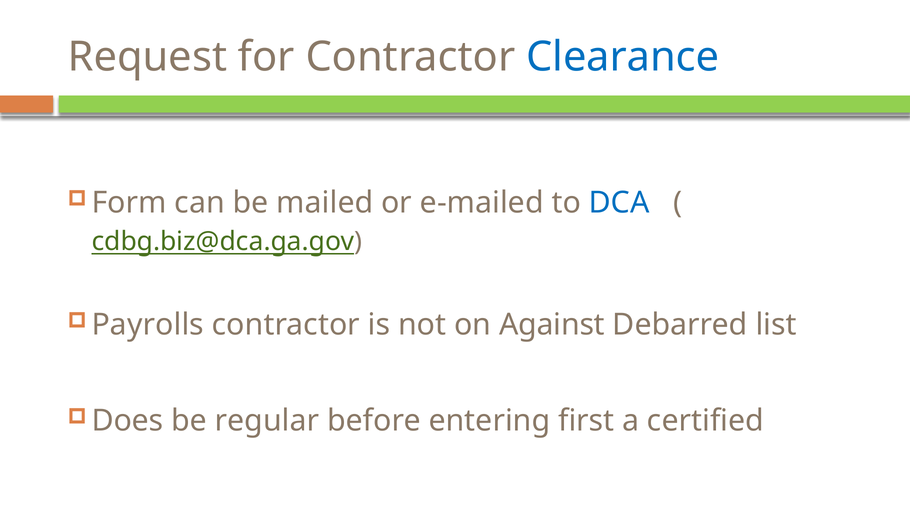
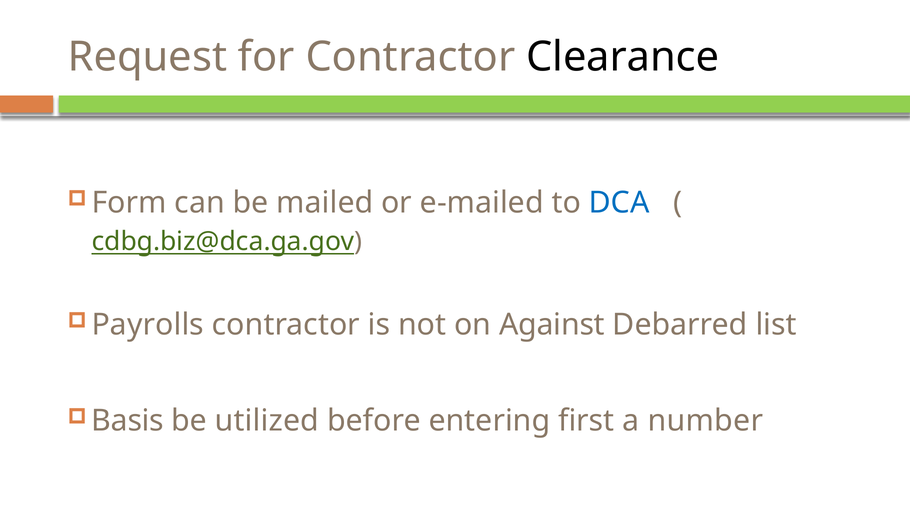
Clearance colour: blue -> black
Does: Does -> Basis
regular: regular -> utilized
certified: certified -> number
